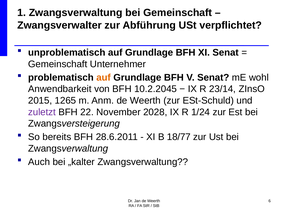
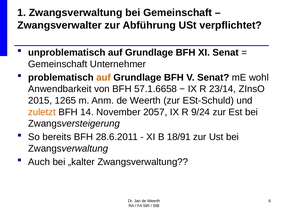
10.2.2045: 10.2.2045 -> 57.1.6658
zuletzt colour: purple -> orange
22: 22 -> 14
2028: 2028 -> 2057
1/24: 1/24 -> 9/24
18/77: 18/77 -> 18/91
